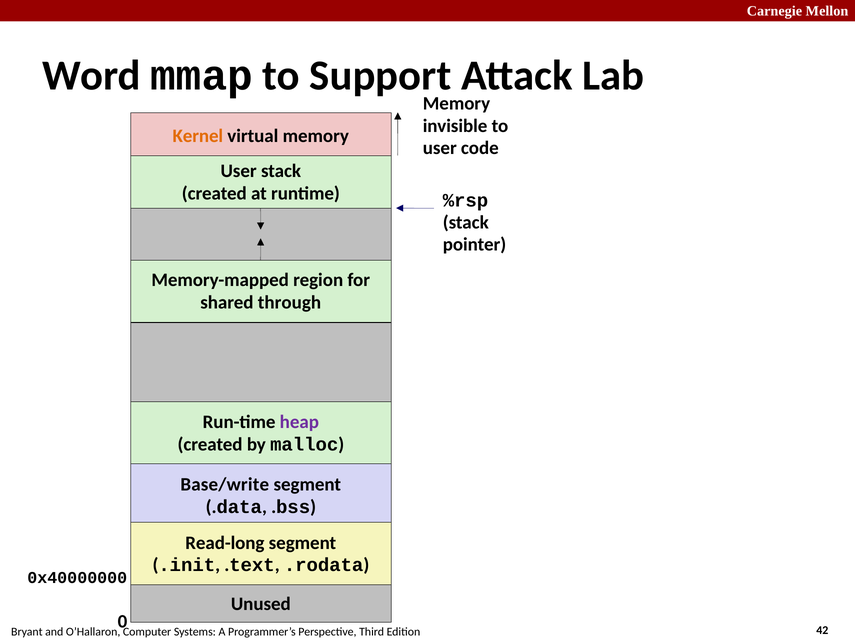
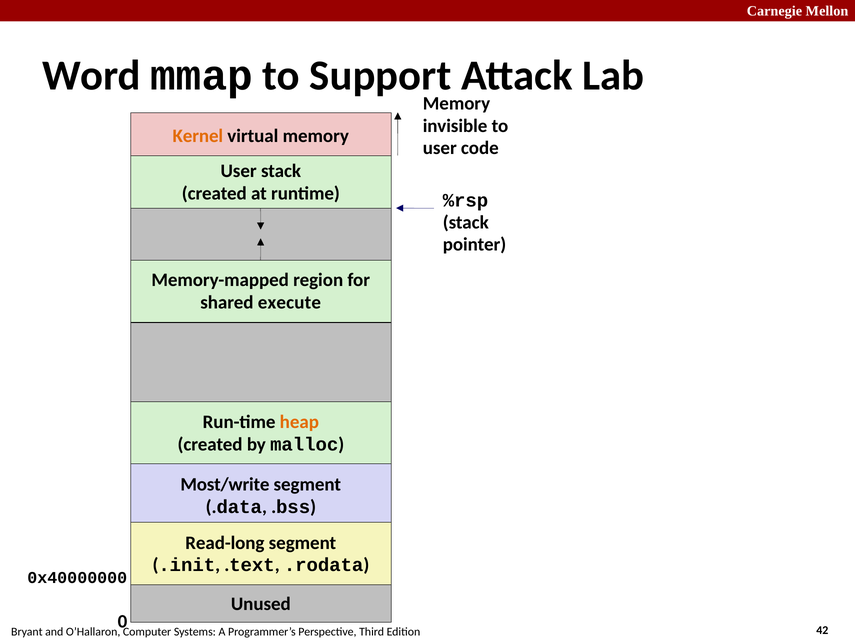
through: through -> execute
heap colour: purple -> orange
Base/write: Base/write -> Most/write
